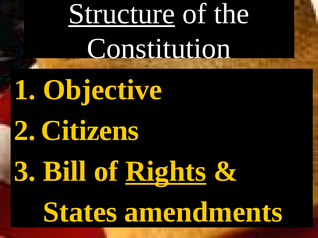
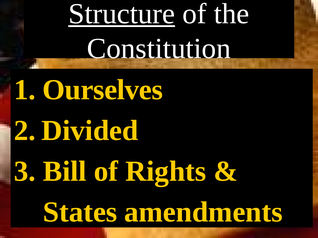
Objective: Objective -> Ourselves
Citizens: Citizens -> Divided
Rights underline: present -> none
